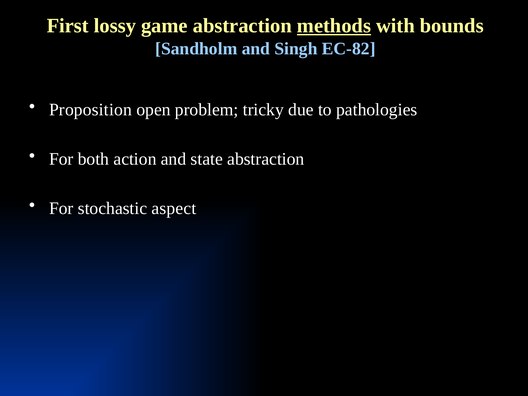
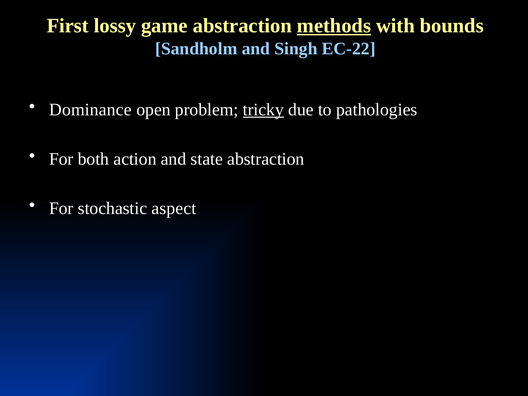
EC-82: EC-82 -> EC-22
Proposition: Proposition -> Dominance
tricky underline: none -> present
